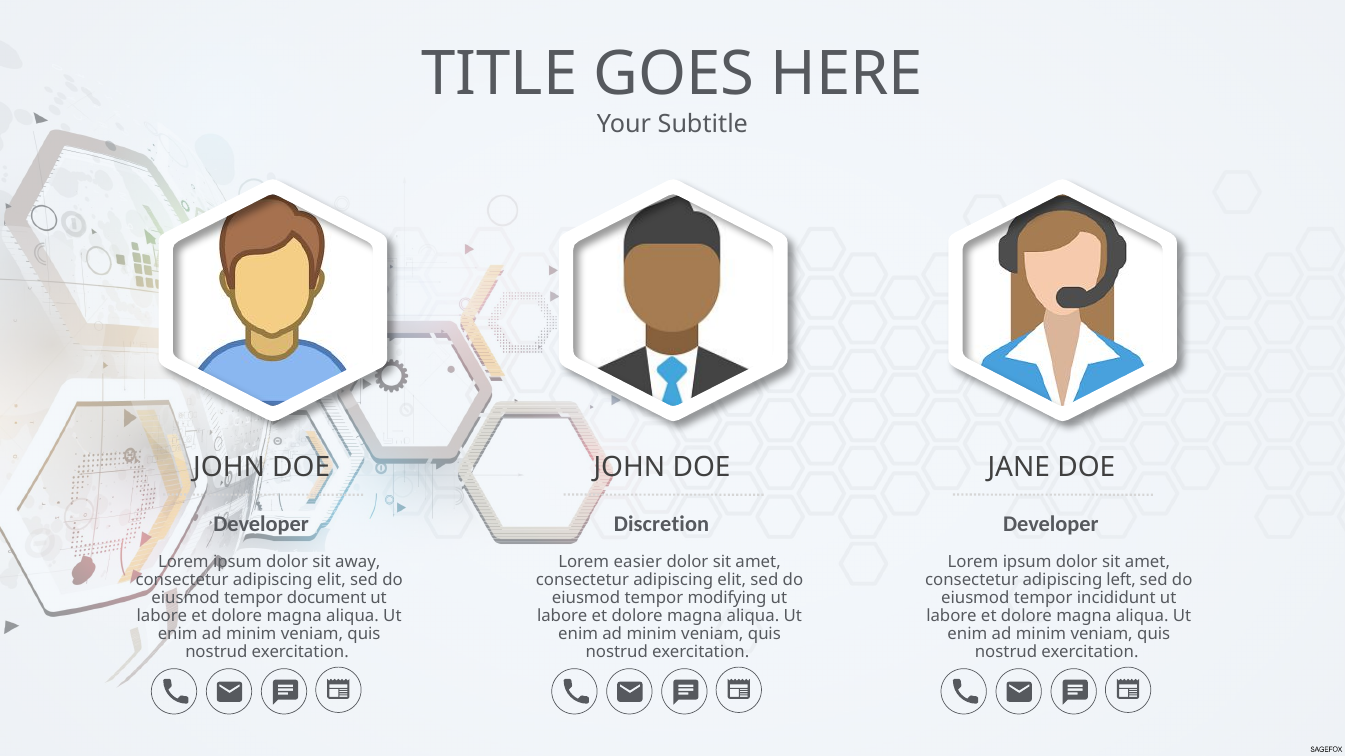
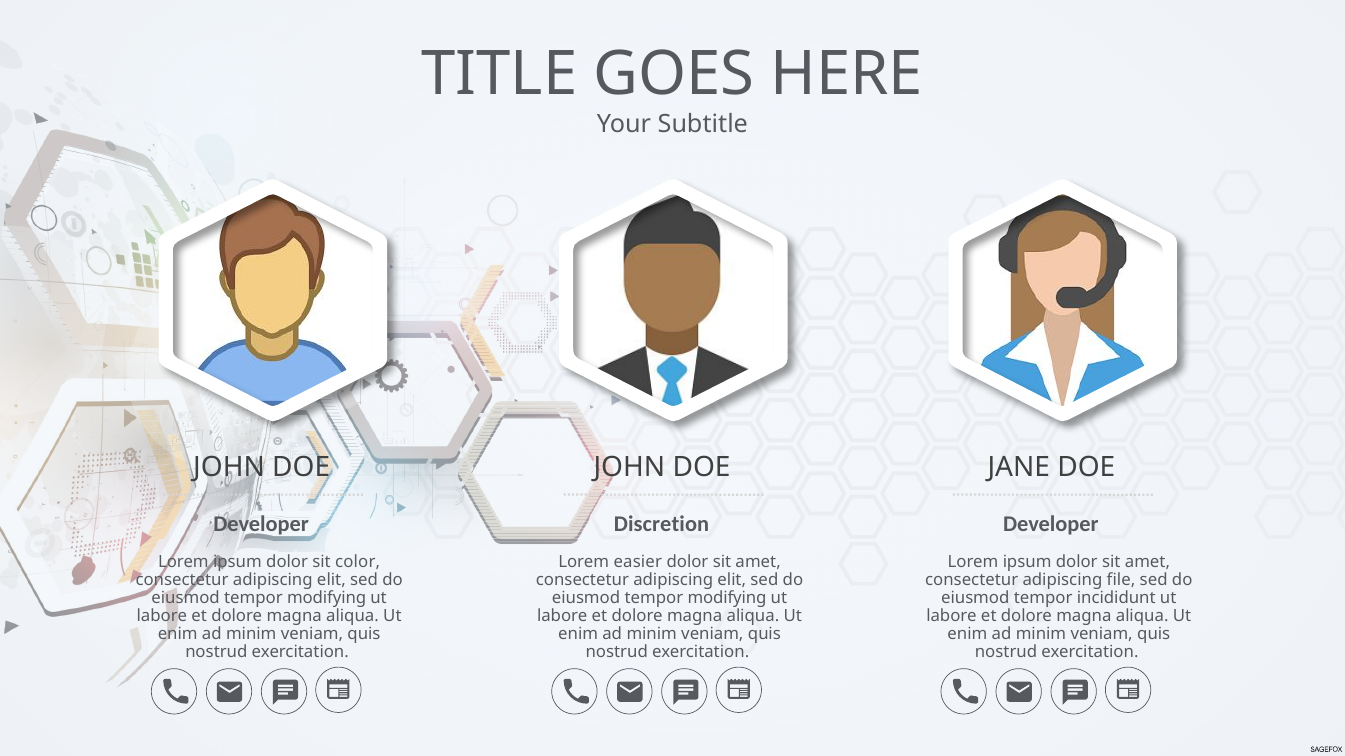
away: away -> color
left: left -> file
document at (327, 598): document -> modifying
